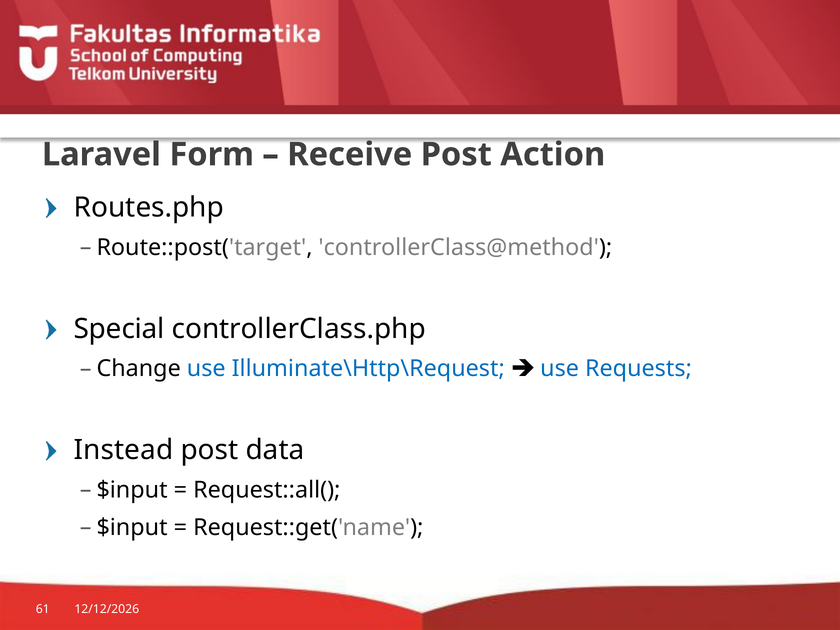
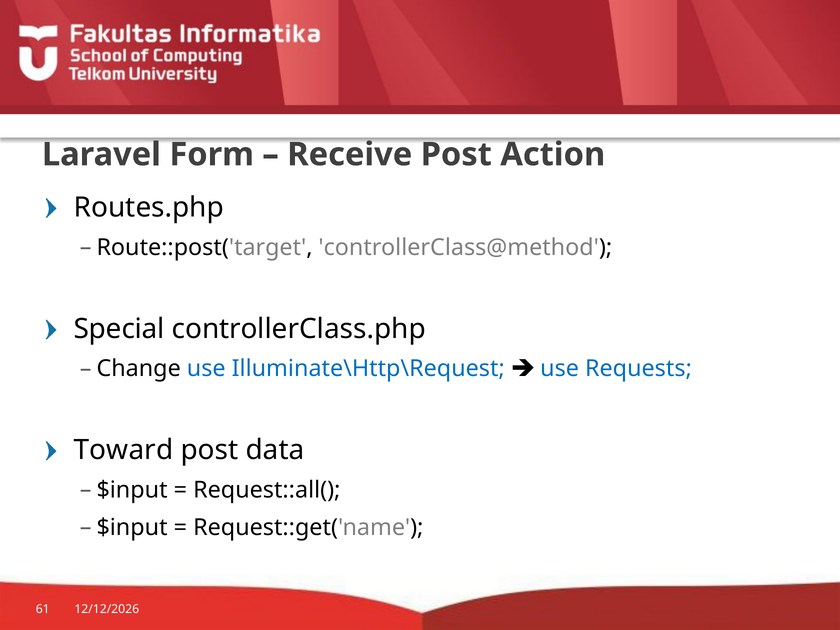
Instead: Instead -> Toward
